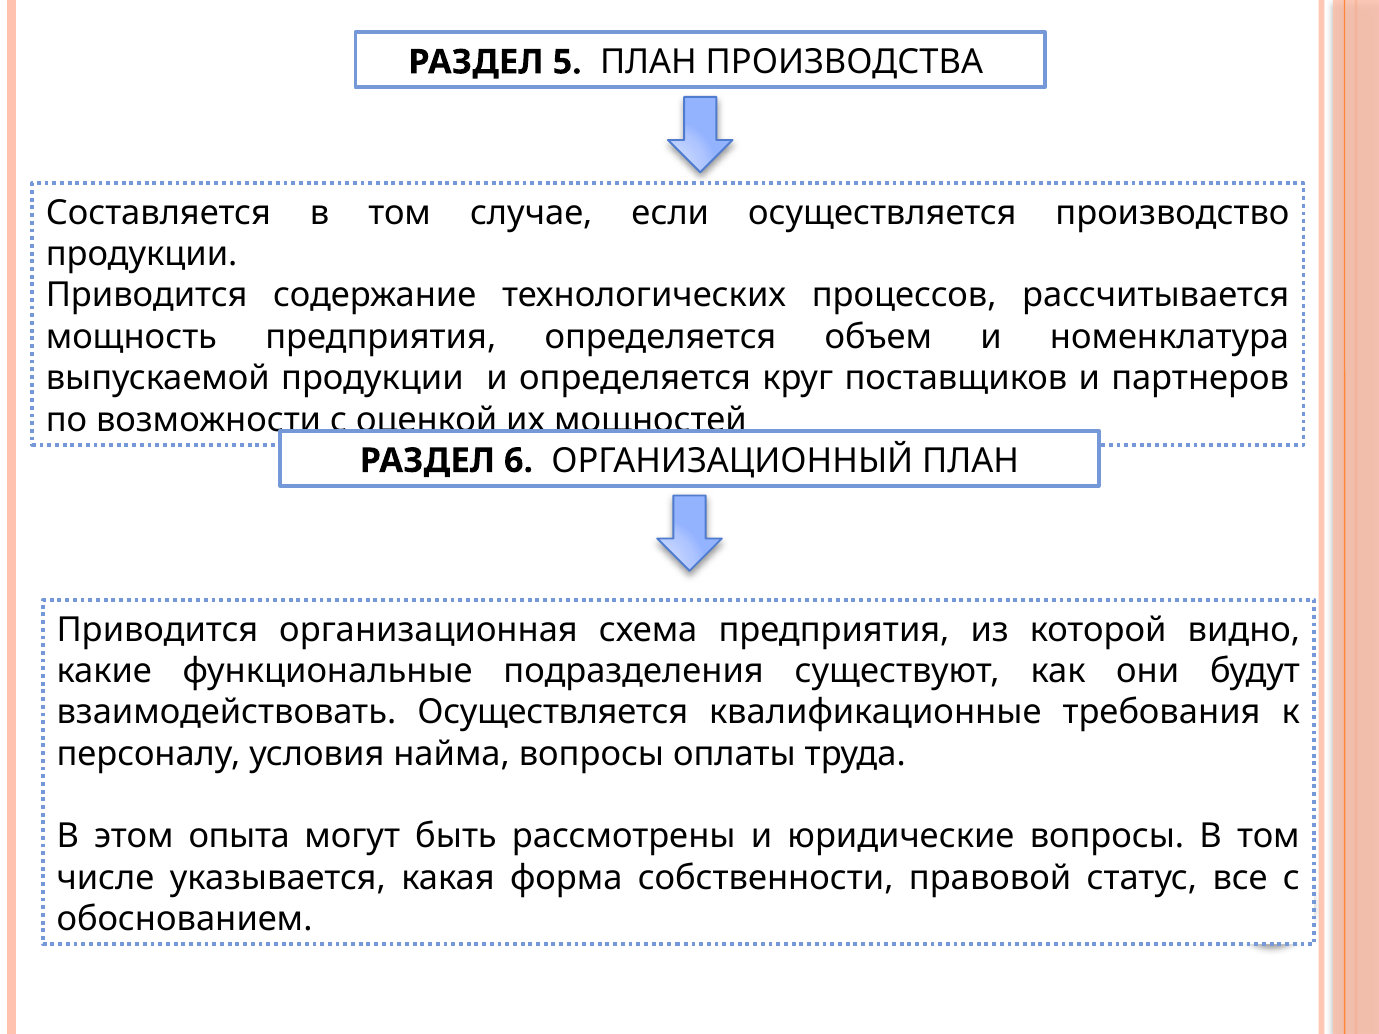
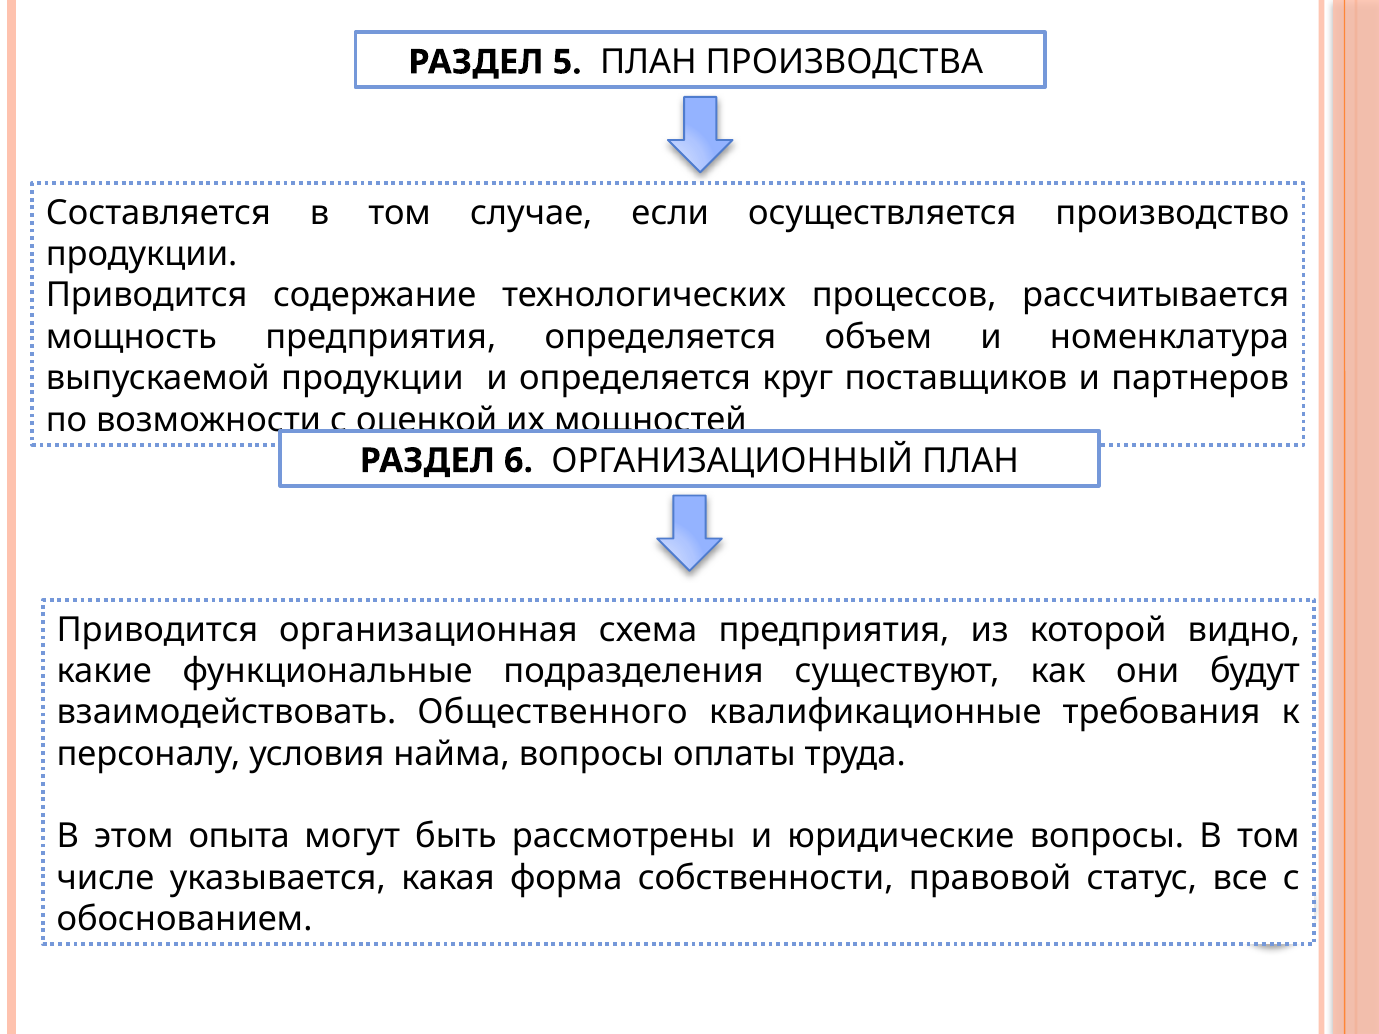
взаимодействовать Осуществляется: Осуществляется -> Общественного
